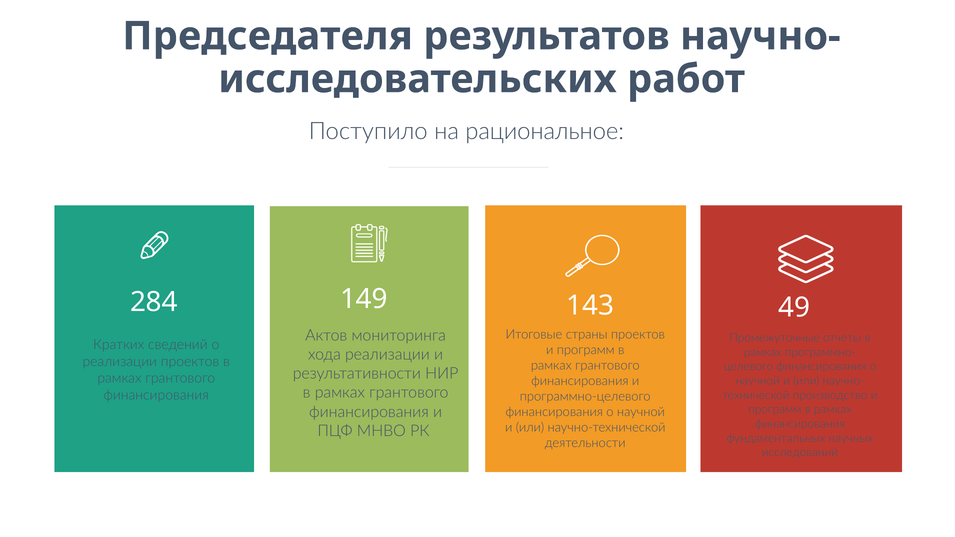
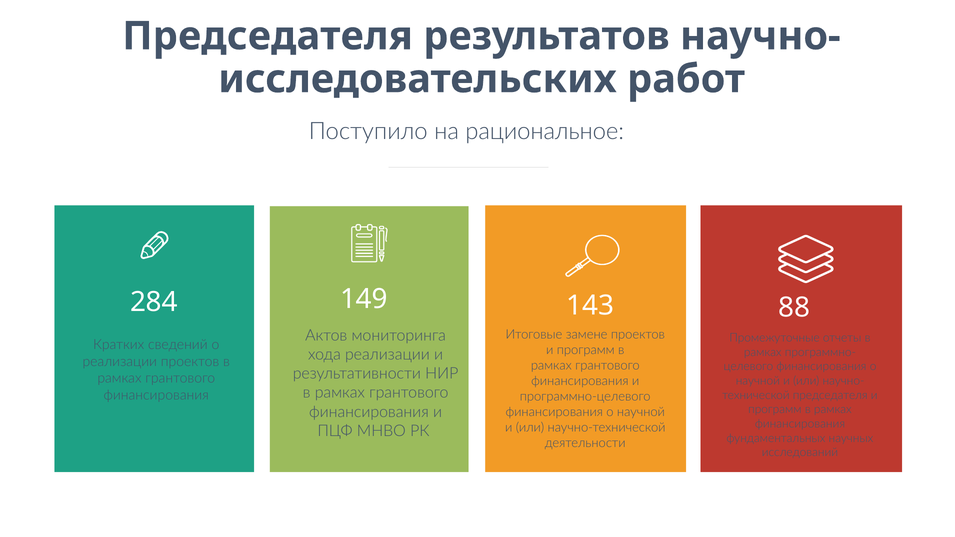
49: 49 -> 88
страны: страны -> замене
производство at (830, 395): производство -> председателя
